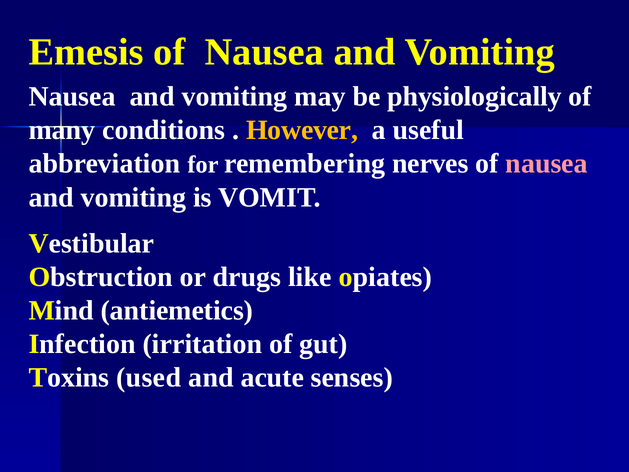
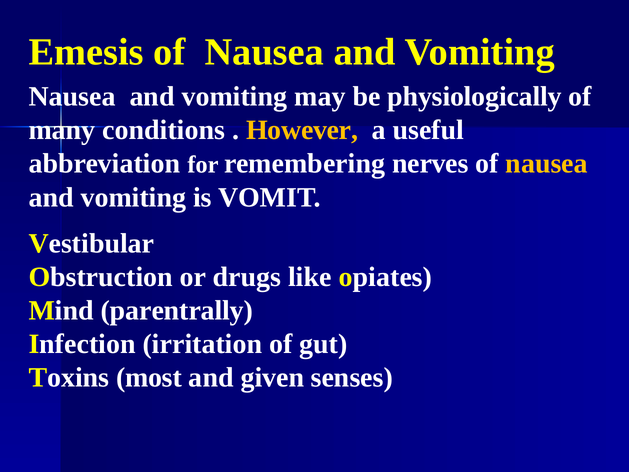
nausea at (547, 164) colour: pink -> yellow
antiemetics: antiemetics -> parentrally
used: used -> most
acute: acute -> given
